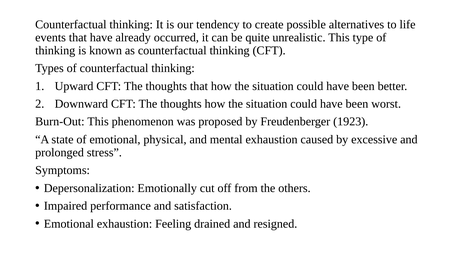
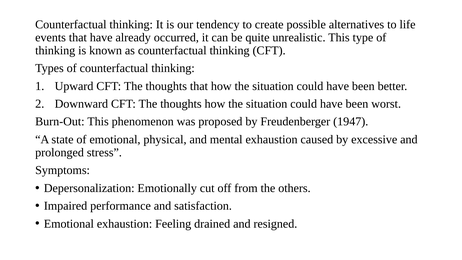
1923: 1923 -> 1947
